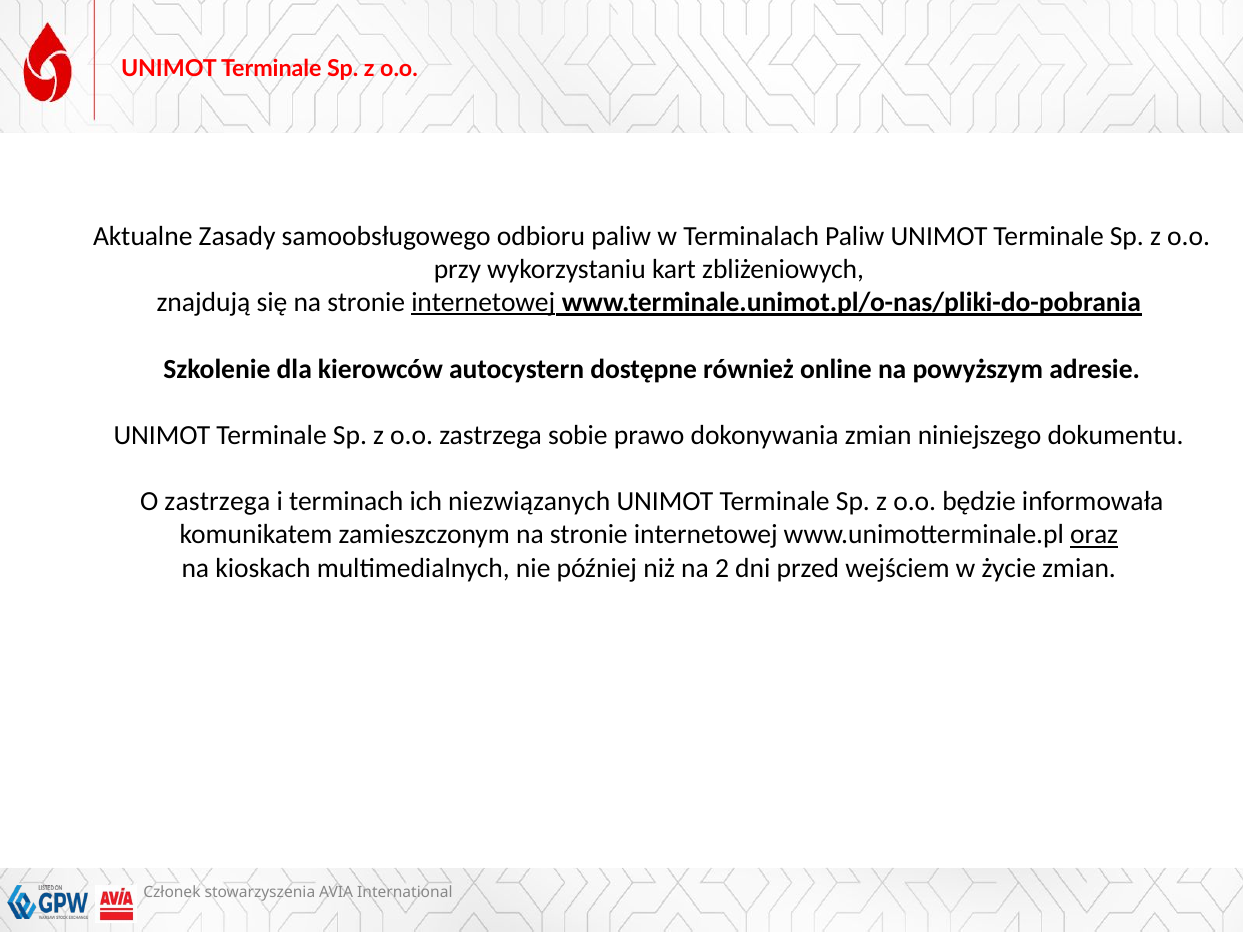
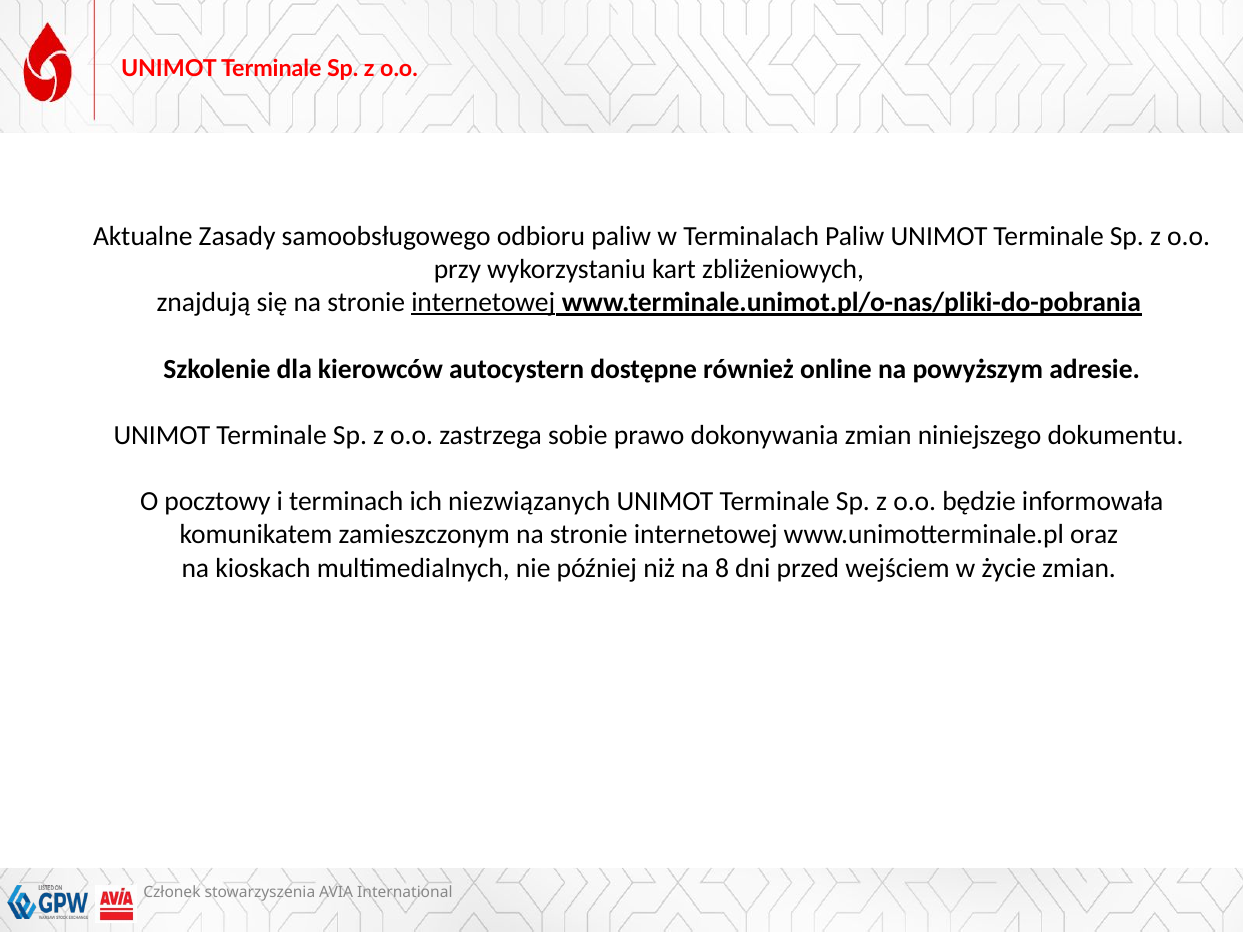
O zastrzega: zastrzega -> pocztowy
oraz underline: present -> none
2: 2 -> 8
